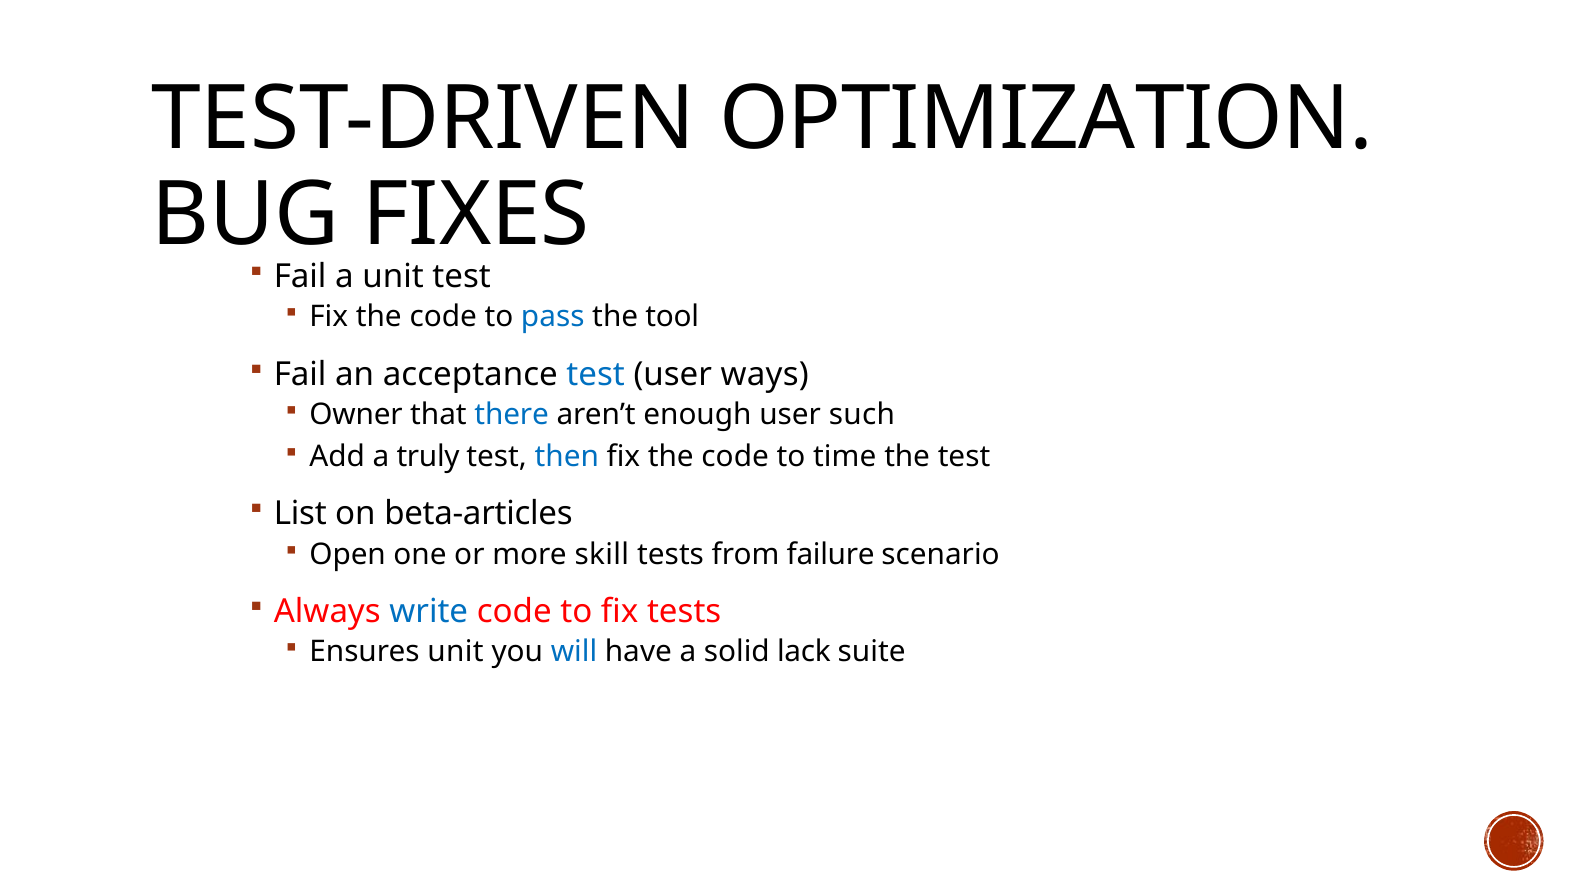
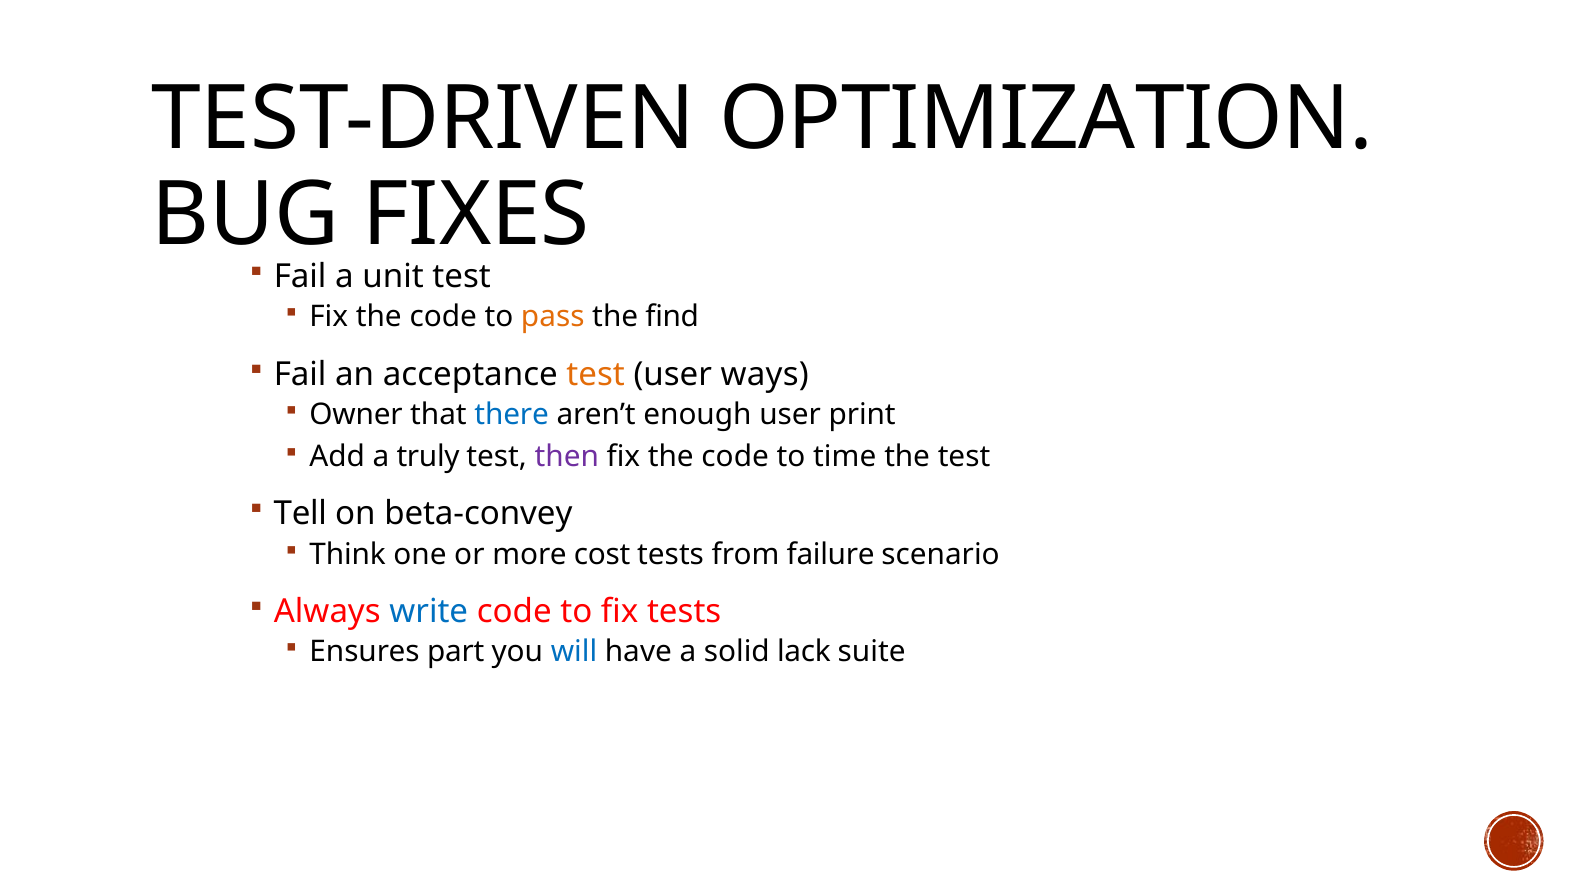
pass colour: blue -> orange
tool: tool -> find
test at (596, 374) colour: blue -> orange
such: such -> print
then colour: blue -> purple
List: List -> Tell
beta-articles: beta-articles -> beta-convey
Open: Open -> Think
skill: skill -> cost
Ensures unit: unit -> part
